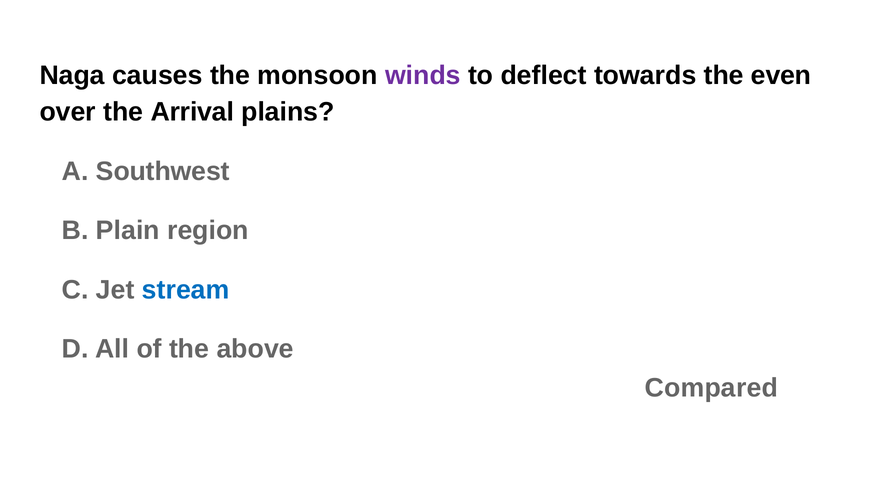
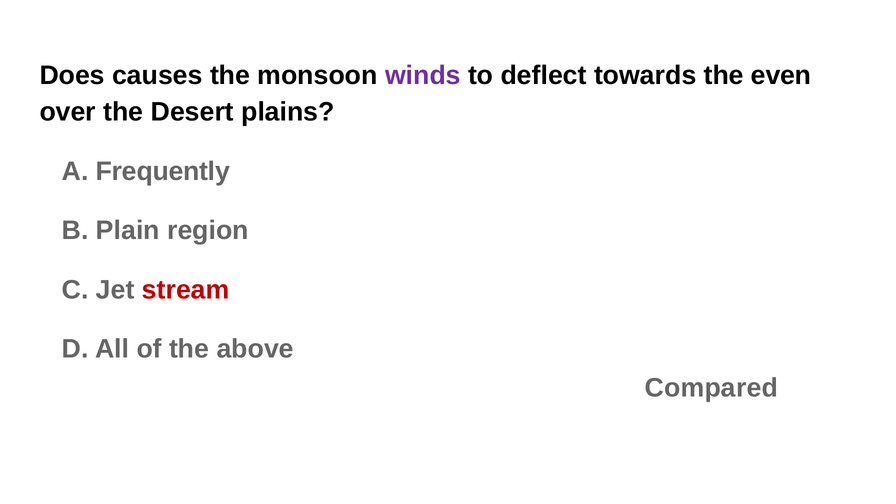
Naga: Naga -> Does
Arrival: Arrival -> Desert
Southwest: Southwest -> Frequently
stream colour: blue -> red
